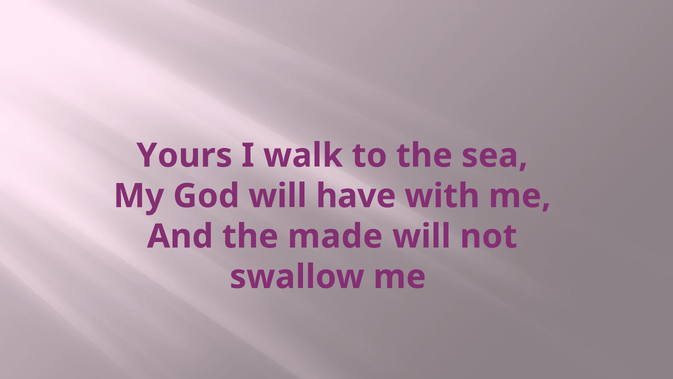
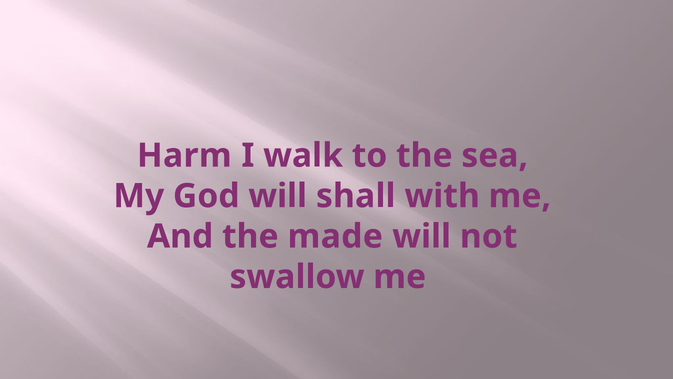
Yours: Yours -> Harm
have: have -> shall
